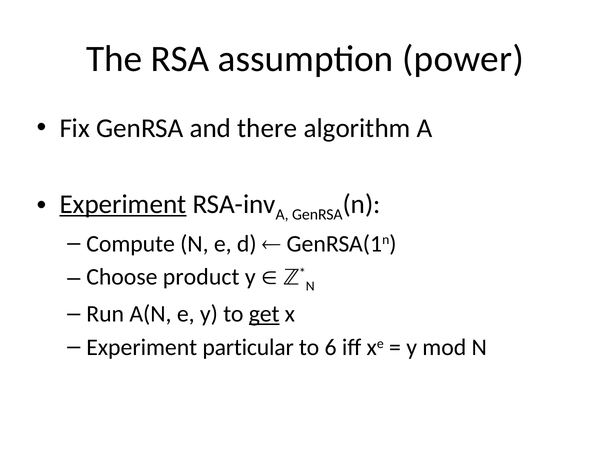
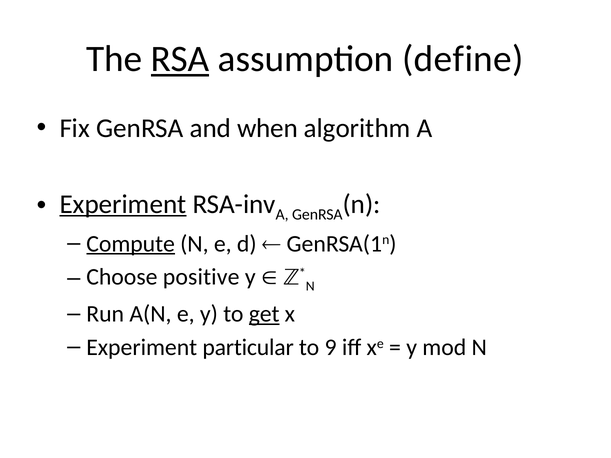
RSA underline: none -> present
power: power -> define
there: there -> when
Compute underline: none -> present
product: product -> positive
6: 6 -> 9
